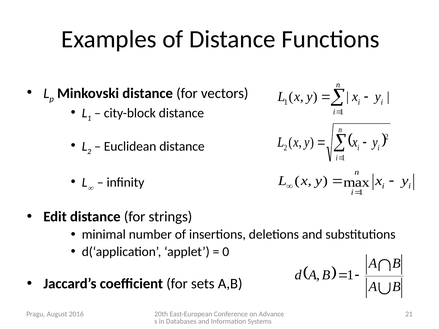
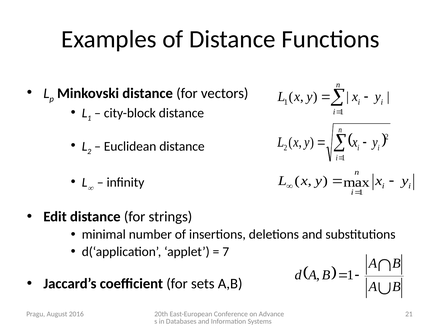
0: 0 -> 7
